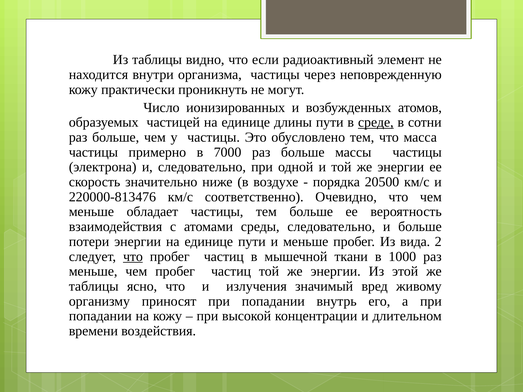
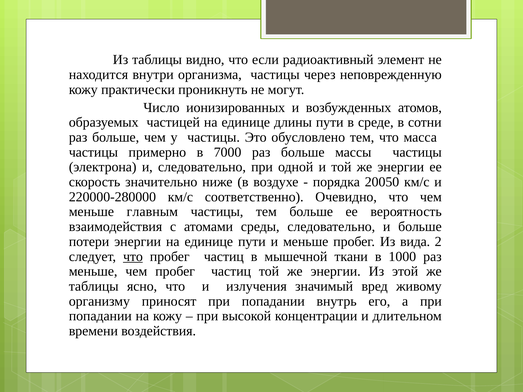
среде underline: present -> none
20500: 20500 -> 20050
220000-813476: 220000-813476 -> 220000-280000
обладает: обладает -> главным
